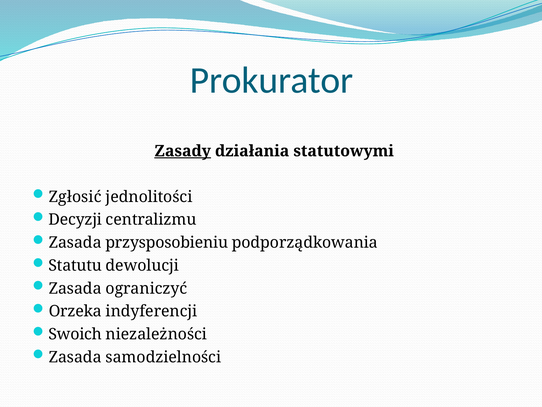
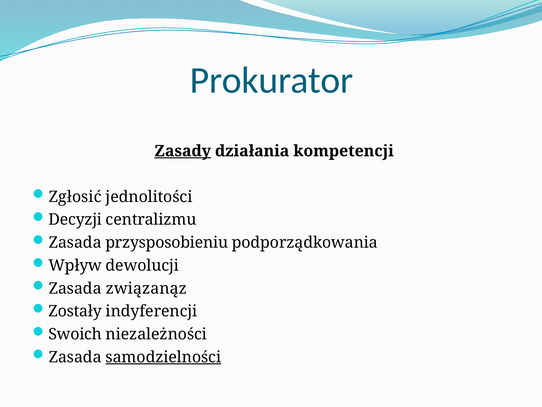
statutowymi: statutowymi -> kompetencji
Statutu: Statutu -> Wpływ
ograniczyć: ograniczyć -> związanąz
Orzeka: Orzeka -> Zostały
samodzielności underline: none -> present
